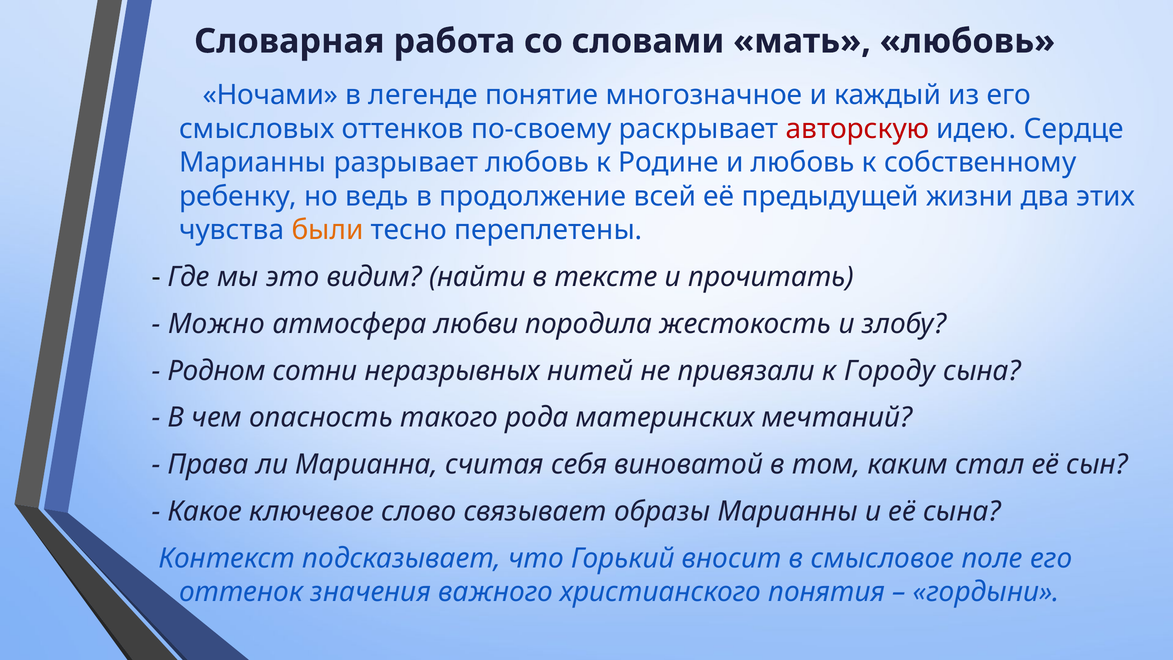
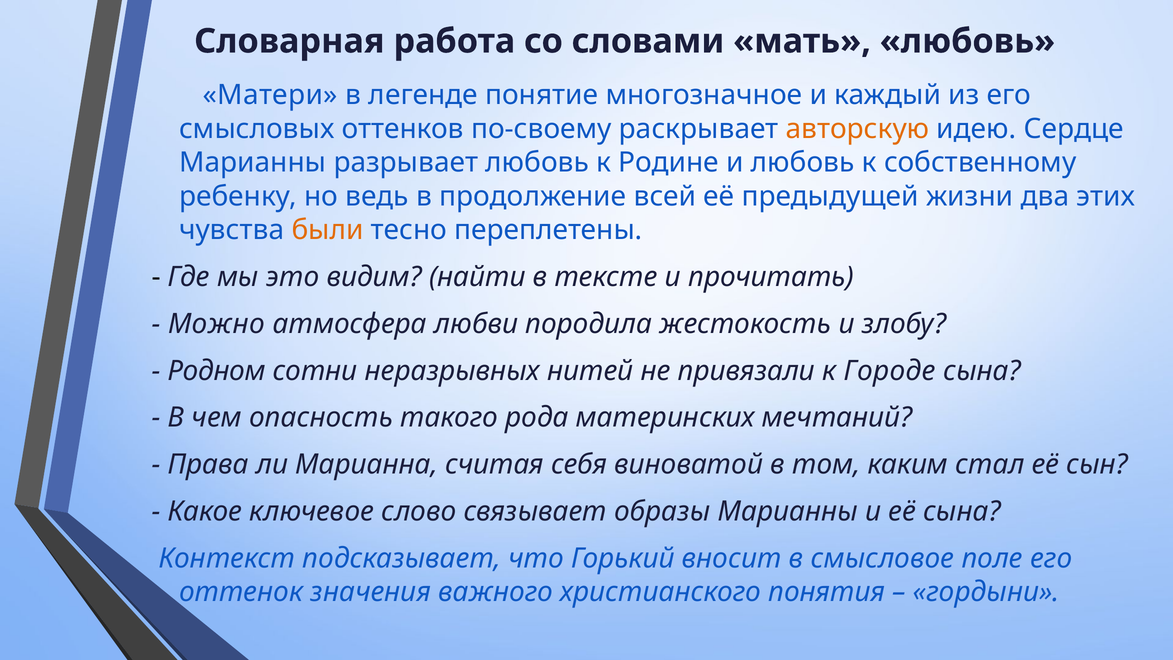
Ночами: Ночами -> Матери
авторскую colour: red -> orange
Городу: Городу -> Городе
